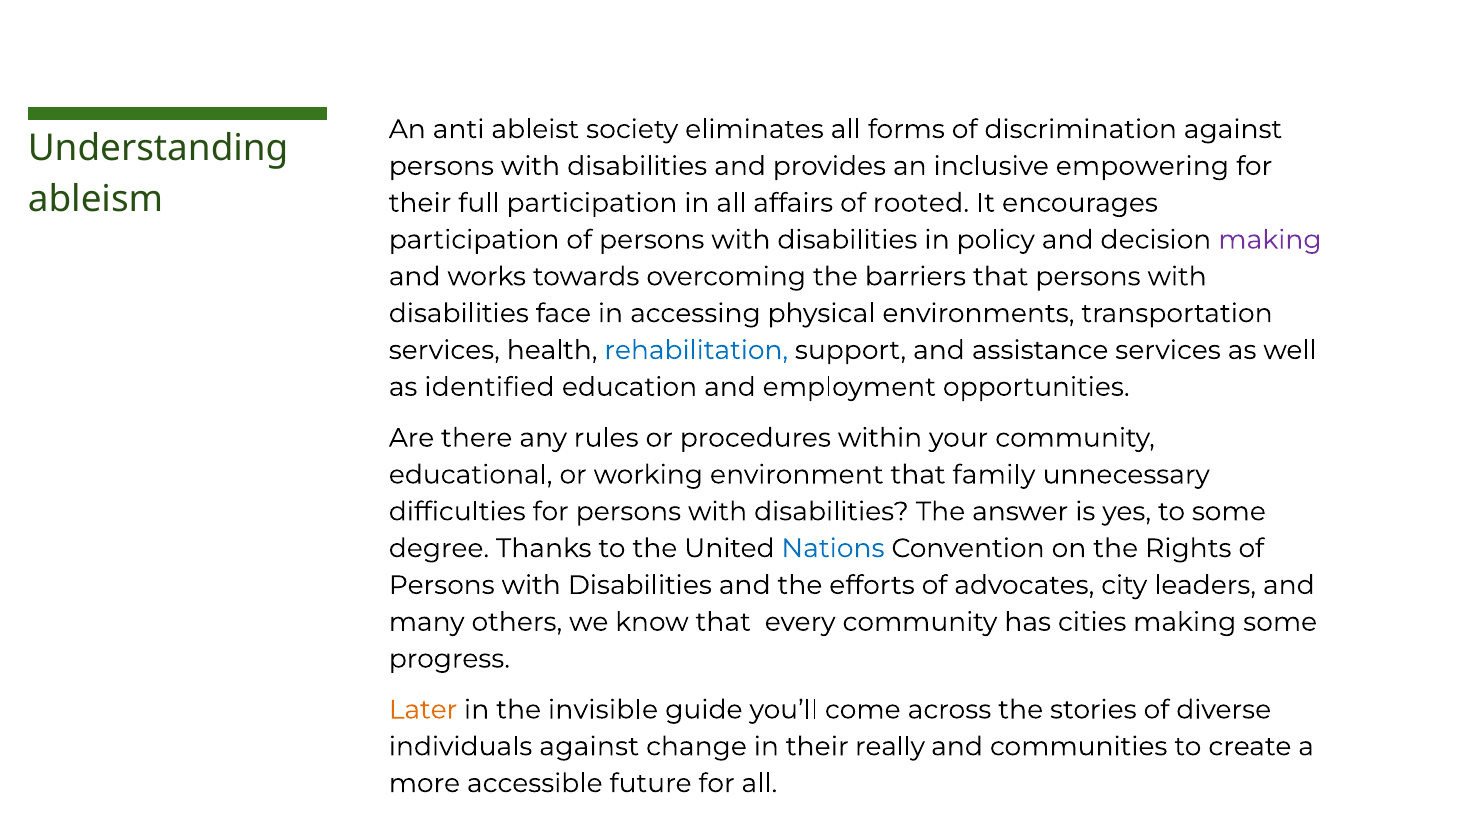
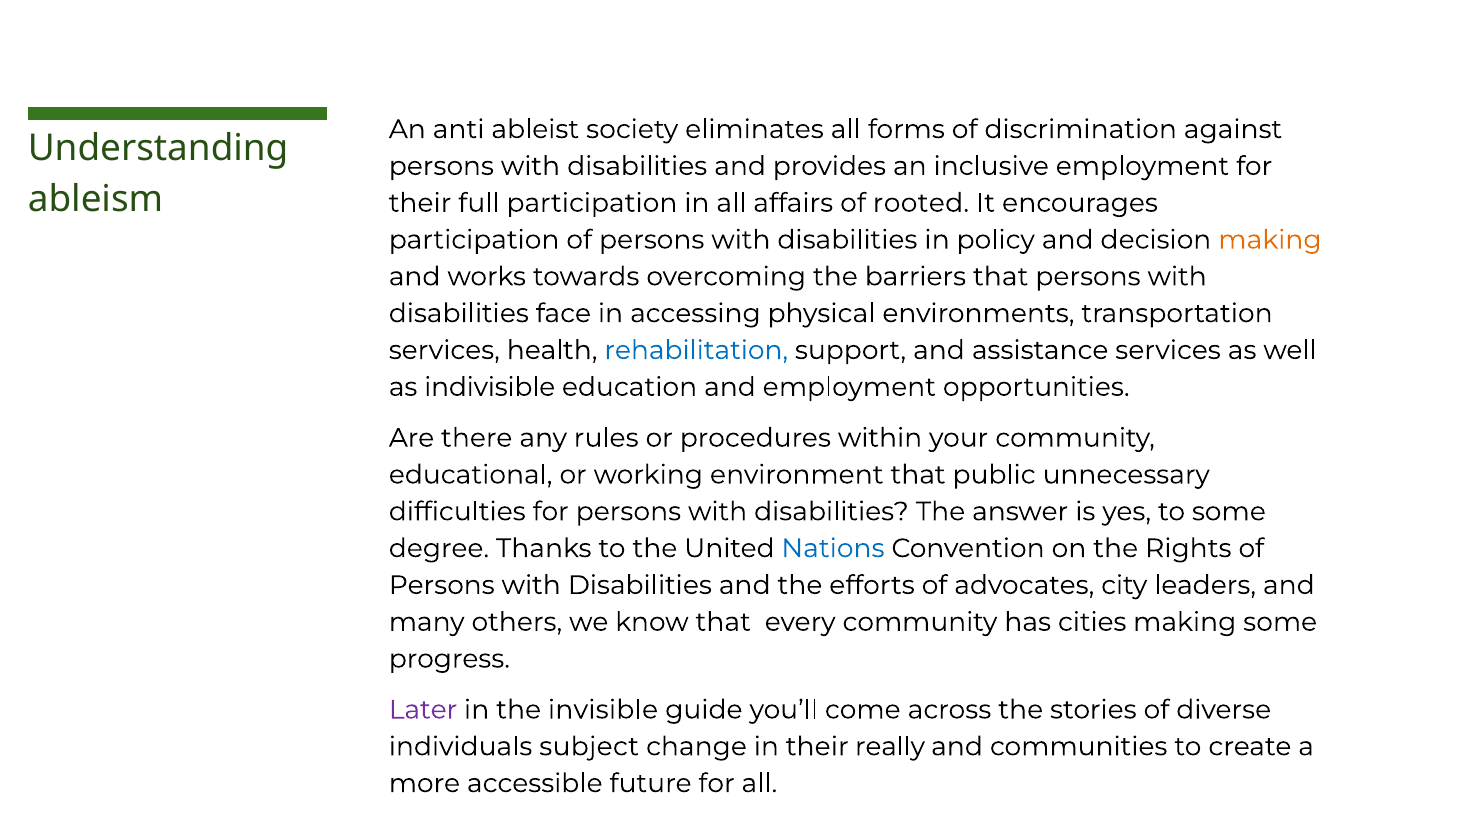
inclusive empowering: empowering -> employment
making at (1270, 240) colour: purple -> orange
identified: identified -> indivisible
family: family -> public
Later colour: orange -> purple
individuals against: against -> subject
